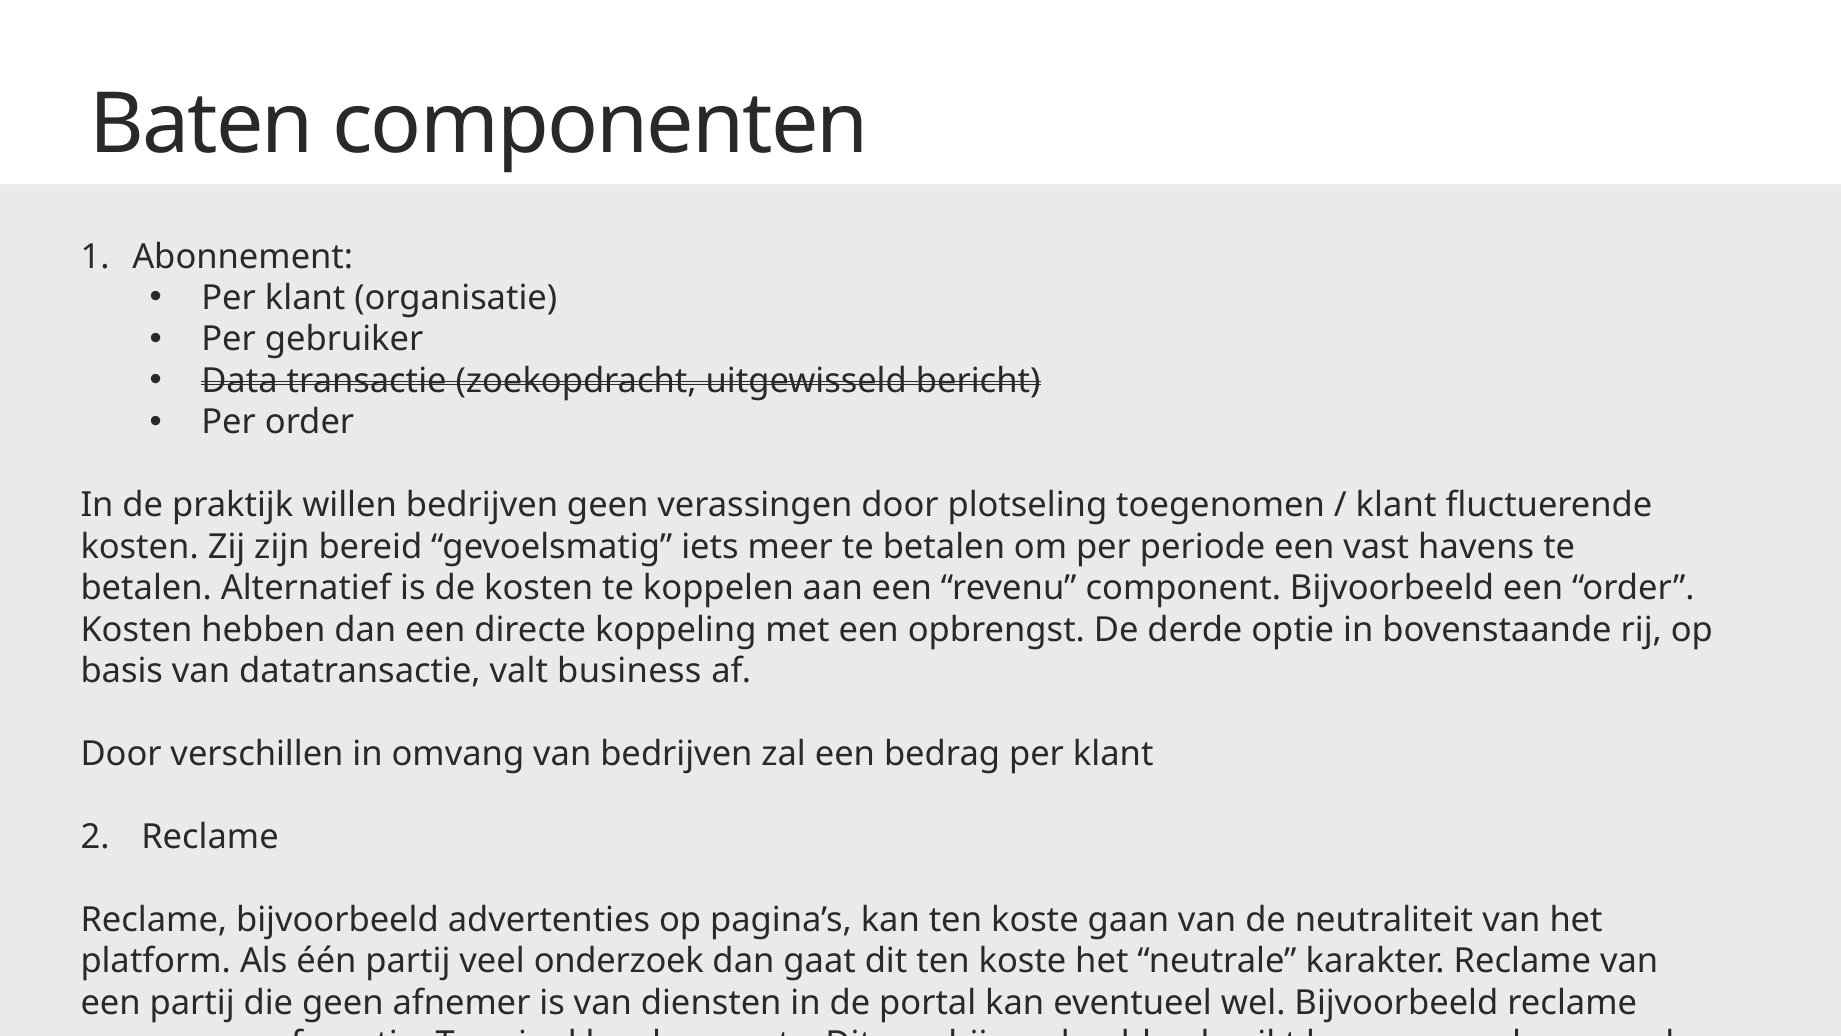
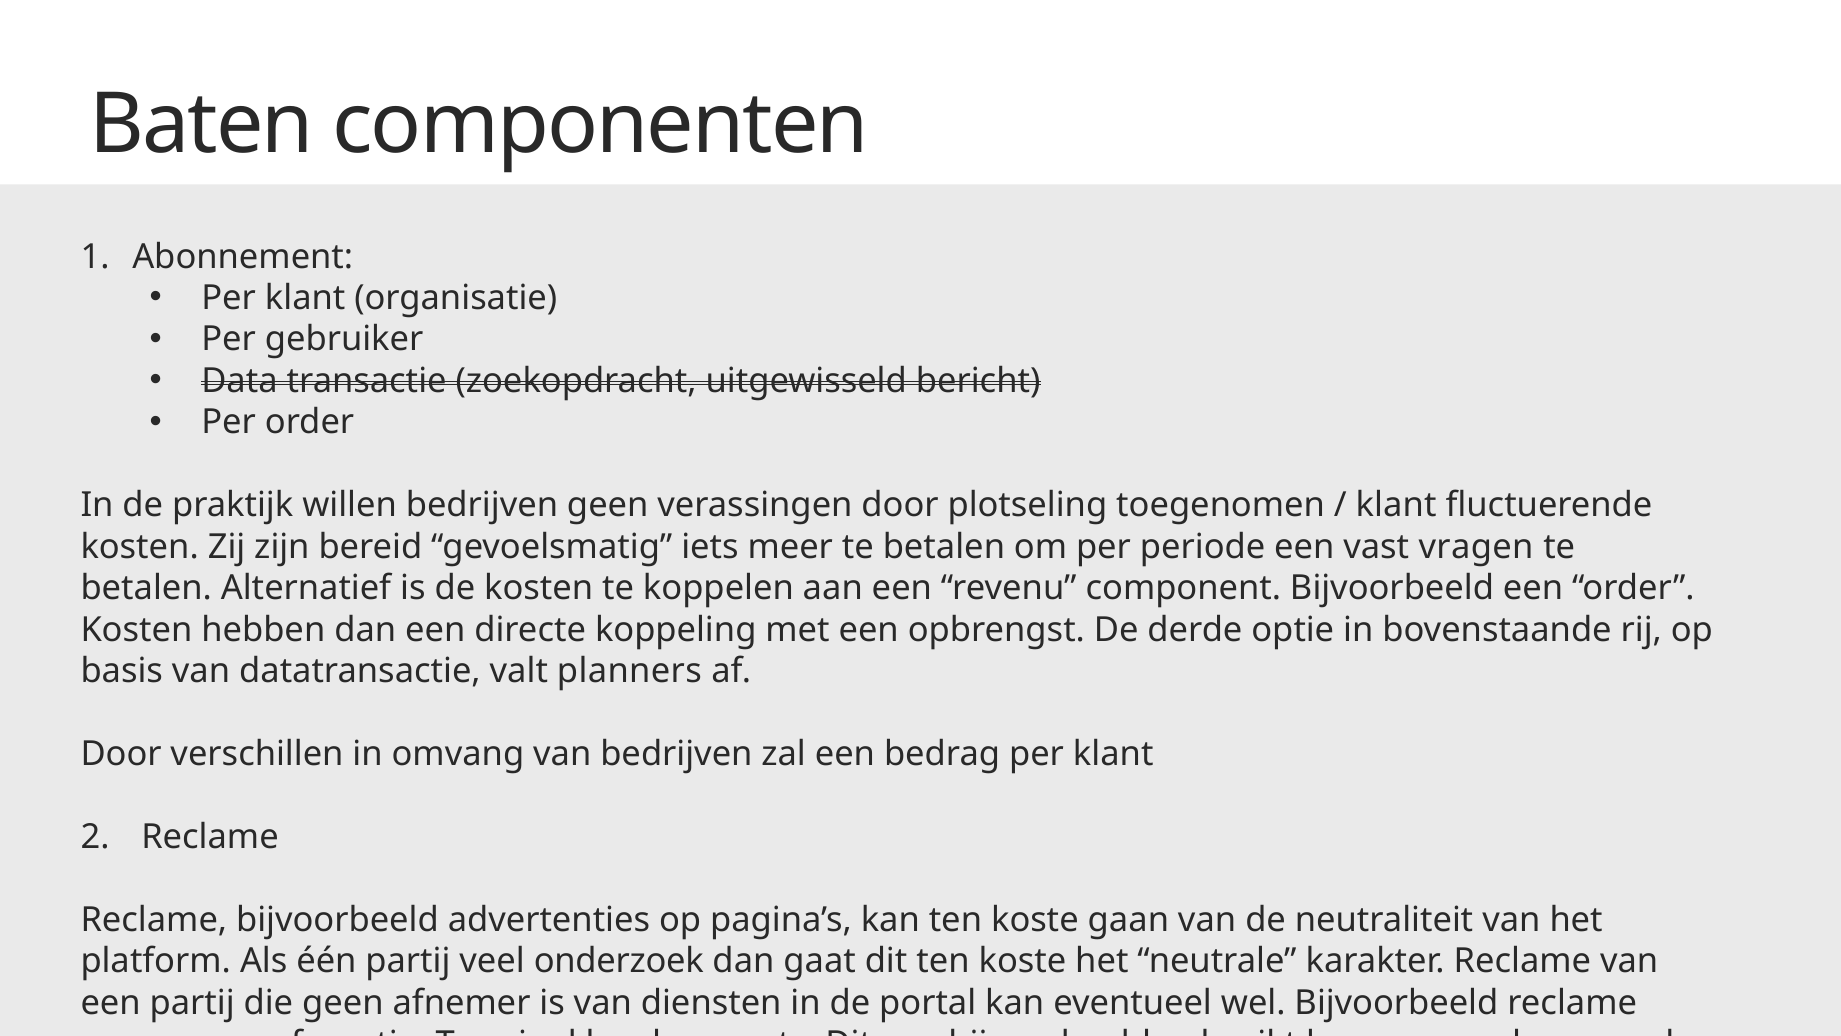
havens: havens -> vragen
business: business -> planners
